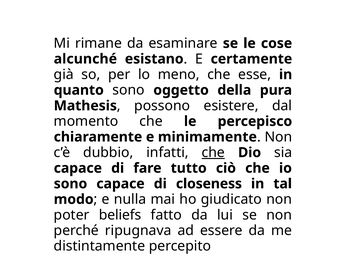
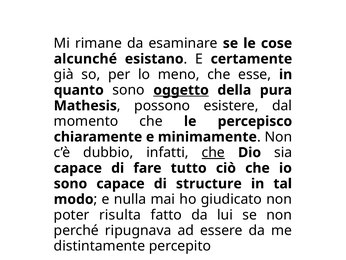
oggetto underline: none -> present
closeness: closeness -> structure
beliefs: beliefs -> risulta
